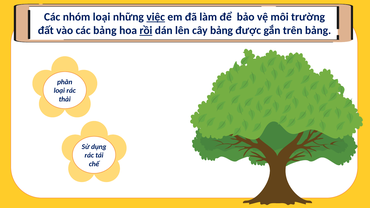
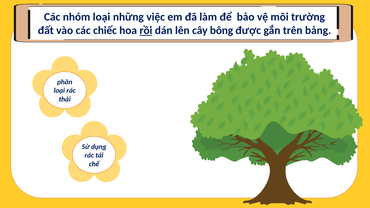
việc underline: present -> none
các bảng: bảng -> chiếc
cây bảng: bảng -> bông
